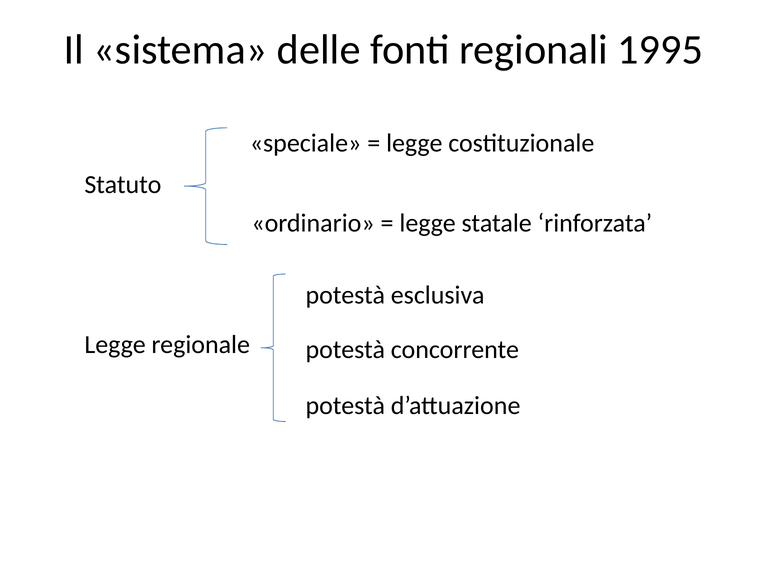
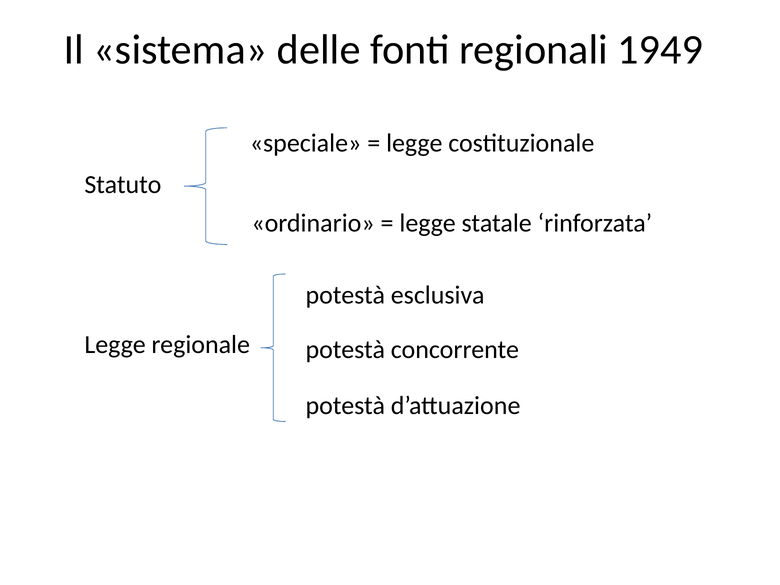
1995: 1995 -> 1949
